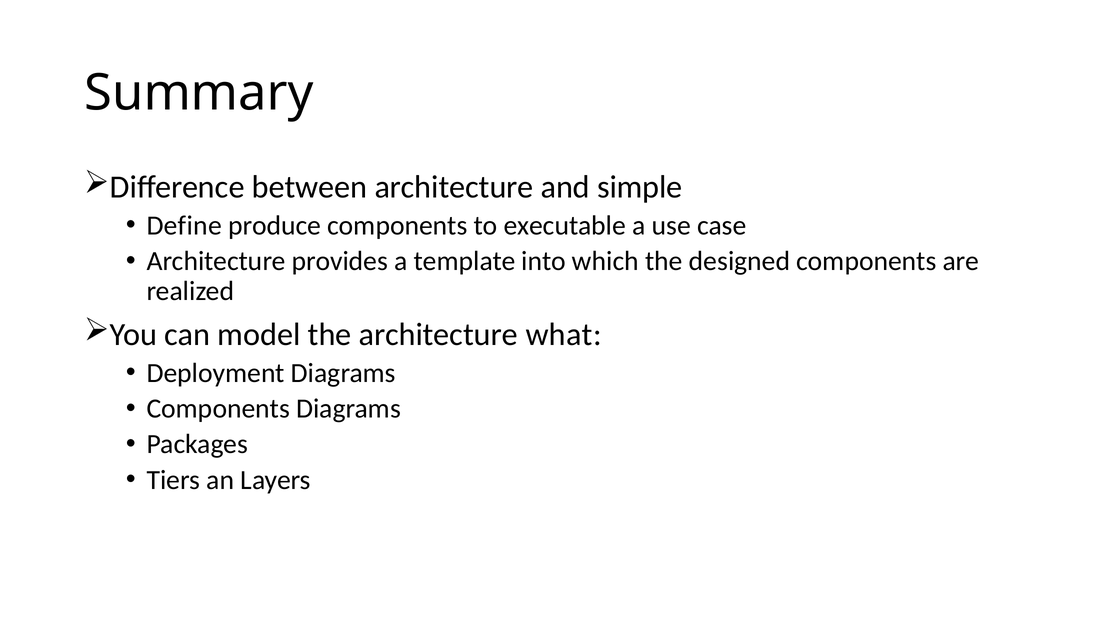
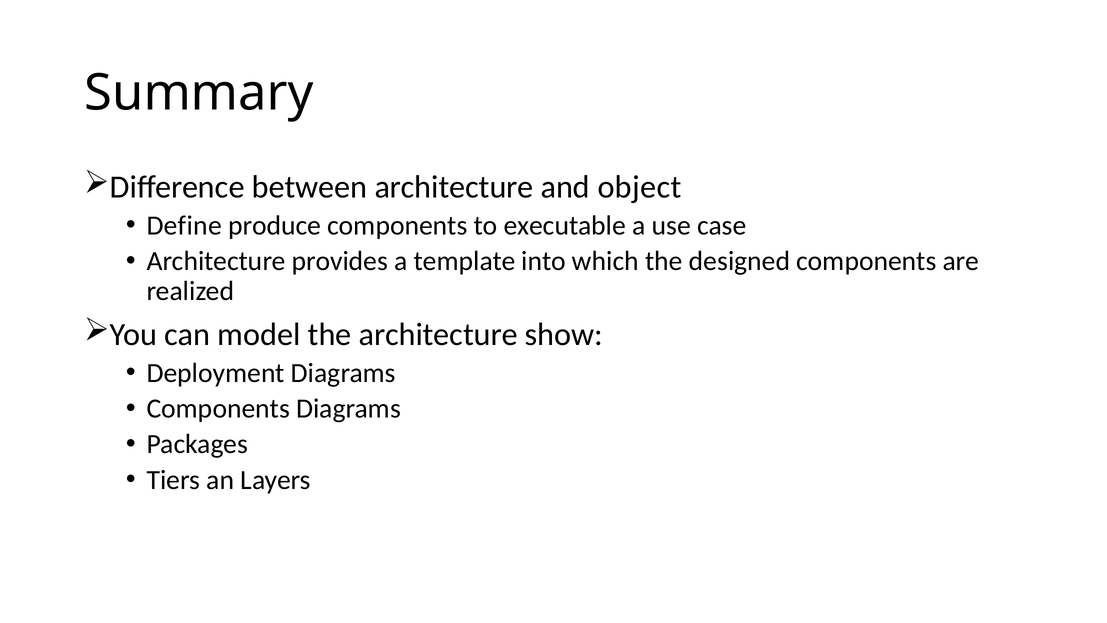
simple: simple -> object
what: what -> show
